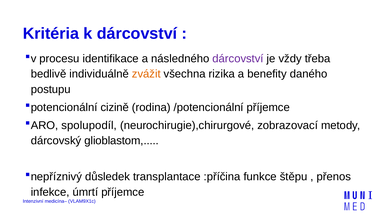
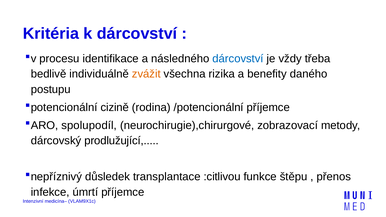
dárcovství at (238, 59) colour: purple -> blue
glioblastom: glioblastom -> prodlužující
:příčina: :příčina -> :citlivou
